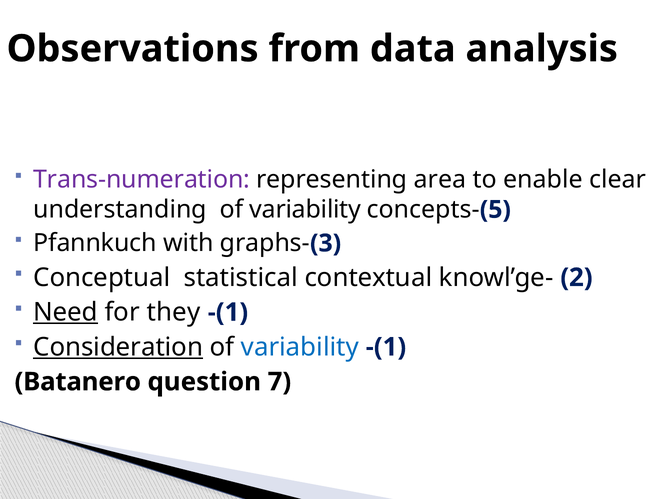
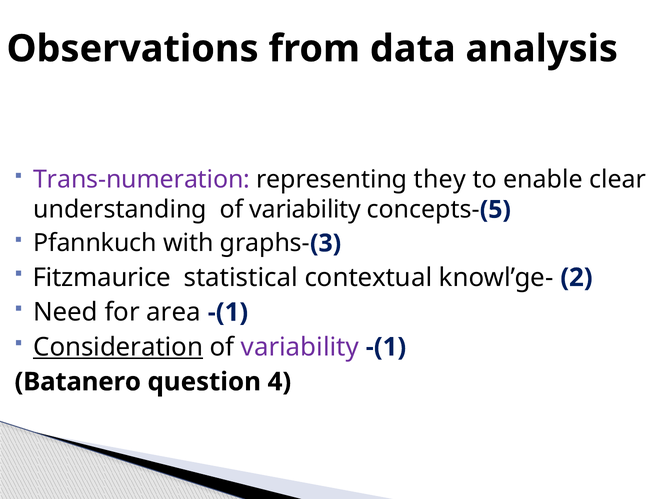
area: area -> they
Conceptual: Conceptual -> Fitzmaurice
Need underline: present -> none
they: they -> area
variability at (300, 347) colour: blue -> purple
7: 7 -> 4
